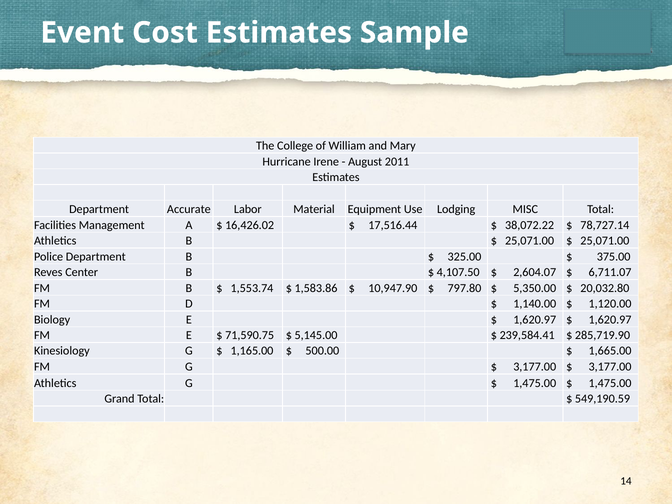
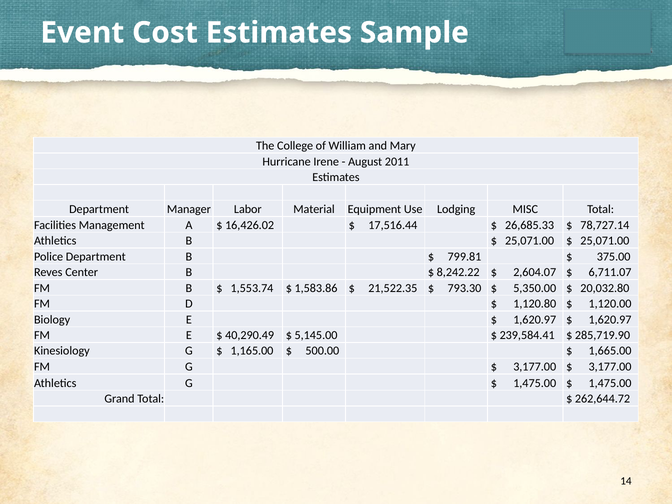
Accurate: Accurate -> Manager
38,072.22: 38,072.22 -> 26,685.33
325.00: 325.00 -> 799.81
4,107.50: 4,107.50 -> 8,242.22
10,947.90: 10,947.90 -> 21,522.35
797.80: 797.80 -> 793.30
1,140.00: 1,140.00 -> 1,120.80
71,590.75: 71,590.75 -> 40,290.49
549,190.59: 549,190.59 -> 262,644.72
